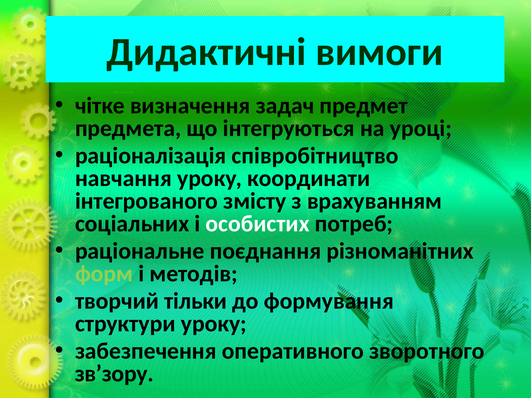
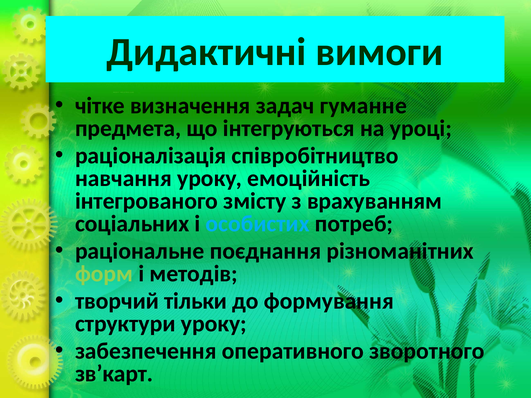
предмет: предмет -> гуманне
координати: координати -> емоційність
особистих colour: white -> light blue
зв’зору: зв’зору -> зв’карт
